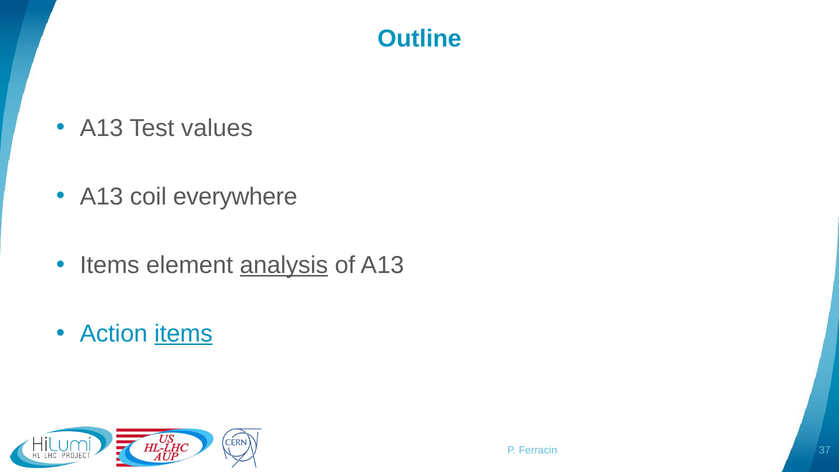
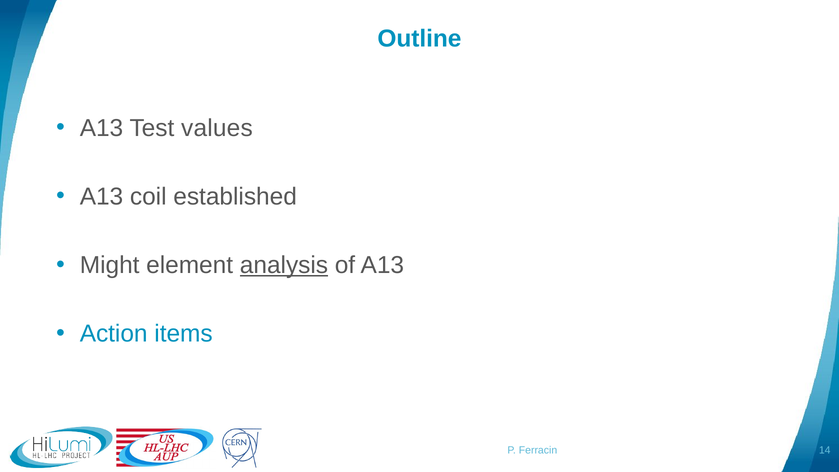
everywhere: everywhere -> established
Items at (110, 265): Items -> Might
items at (184, 334) underline: present -> none
37: 37 -> 14
